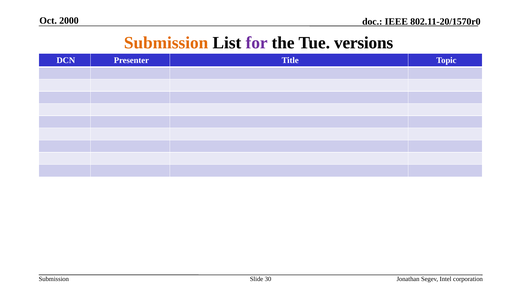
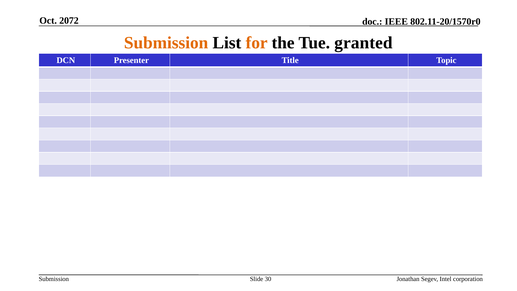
2000: 2000 -> 2072
for colour: purple -> orange
versions: versions -> granted
